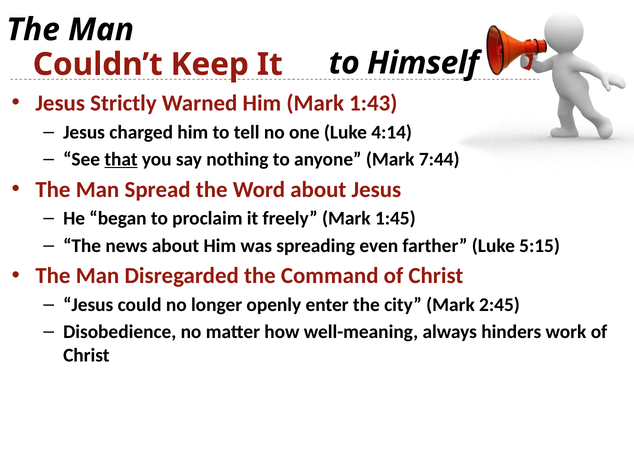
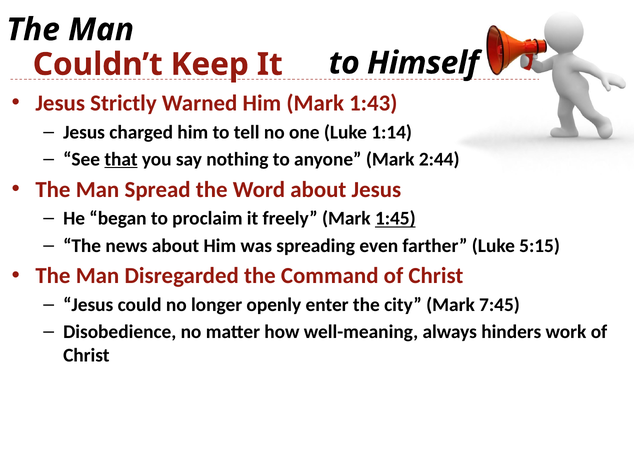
4:14: 4:14 -> 1:14
7:44: 7:44 -> 2:44
1:45 underline: none -> present
2:45: 2:45 -> 7:45
